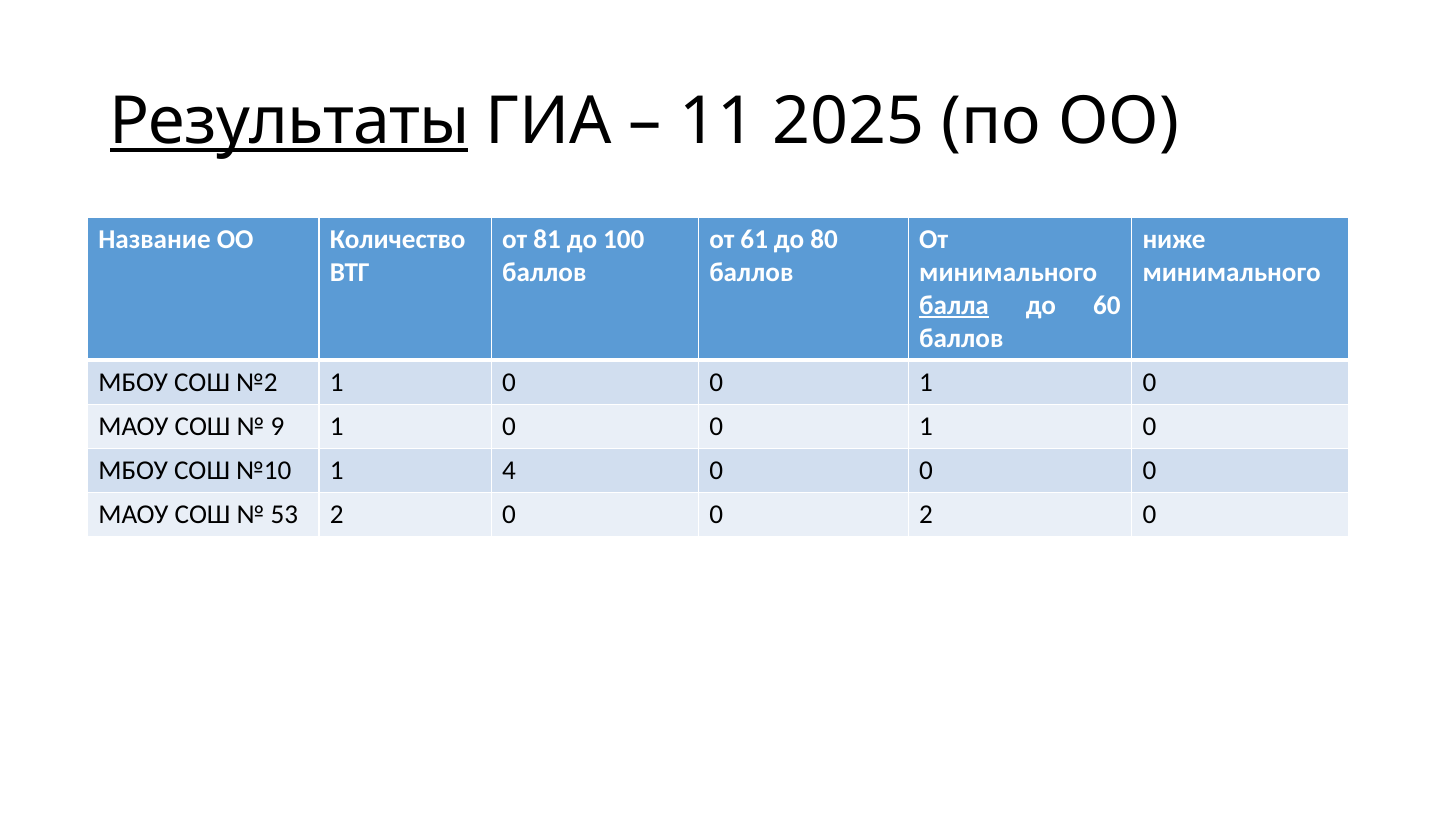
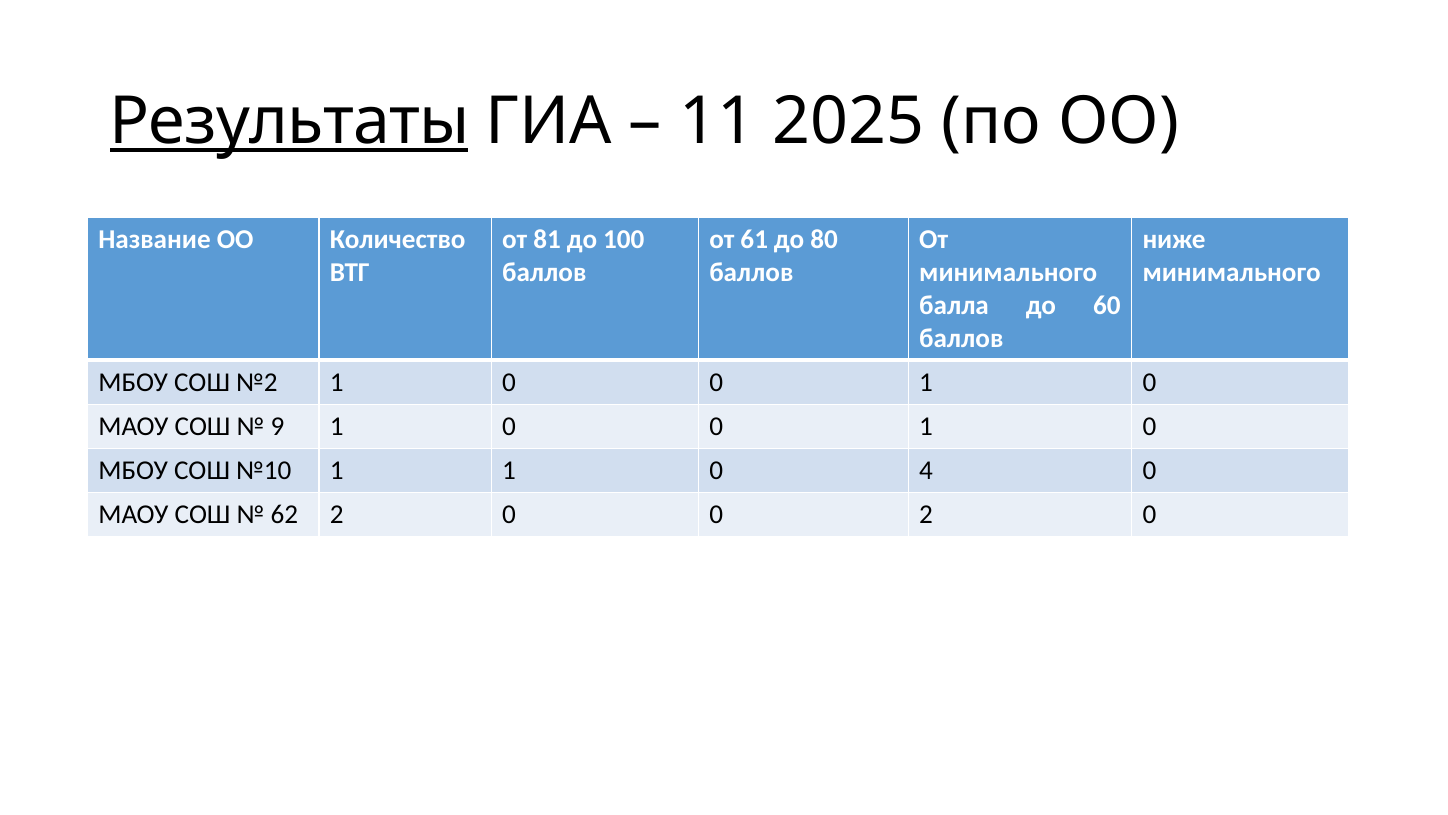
балла underline: present -> none
1 4: 4 -> 1
0 at (926, 471): 0 -> 4
53: 53 -> 62
